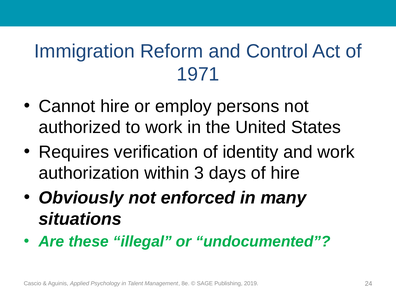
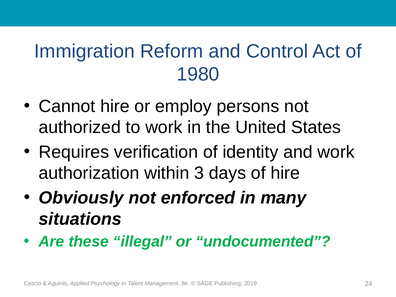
1971: 1971 -> 1980
